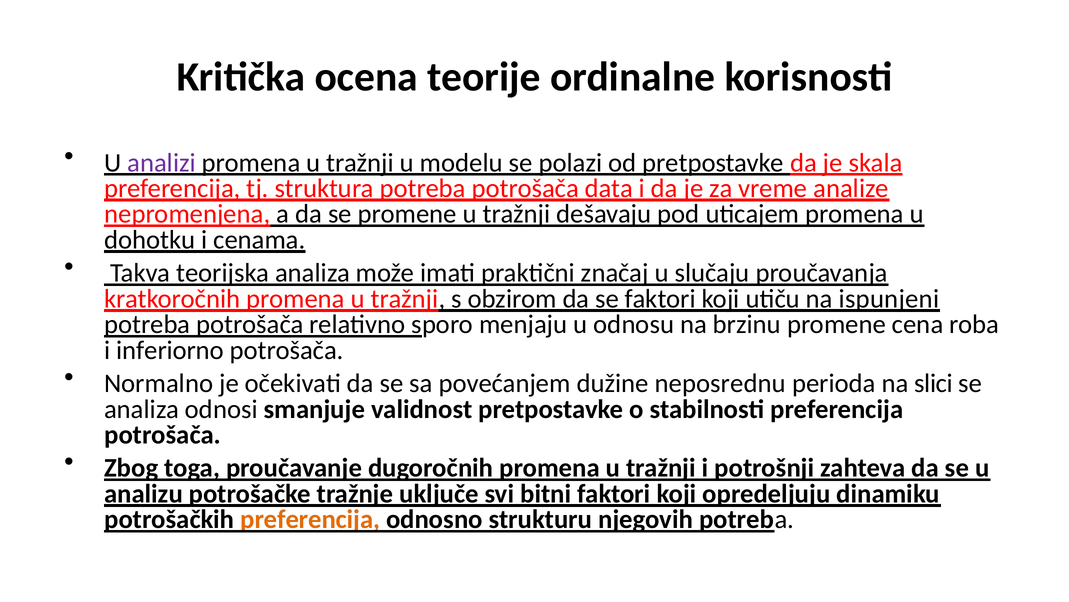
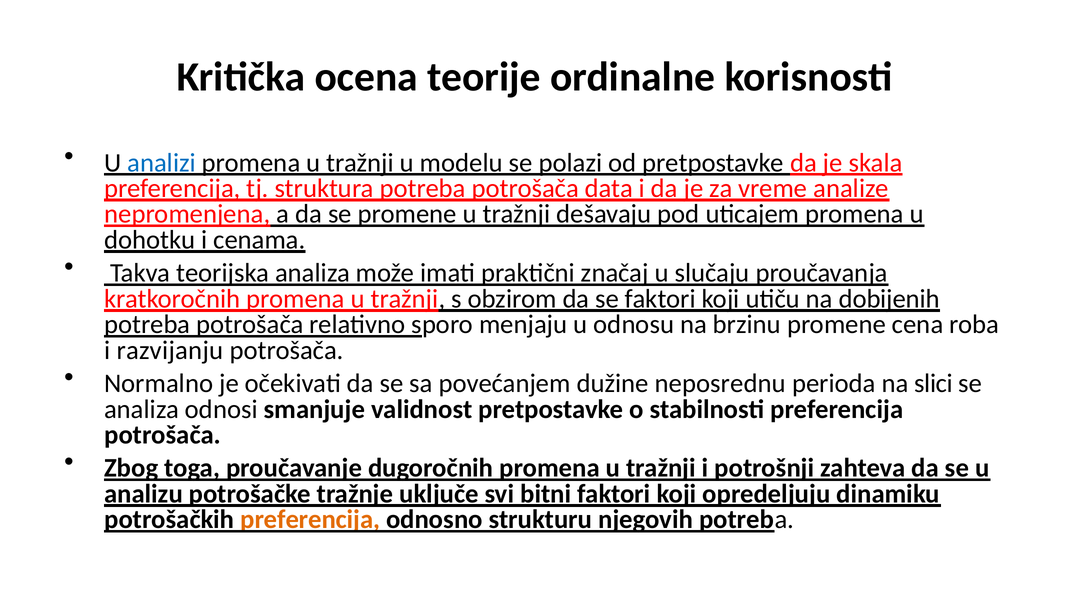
analizi colour: purple -> blue
ispunjeni: ispunjeni -> dobijenih
inferiorno: inferiorno -> razvijanju
